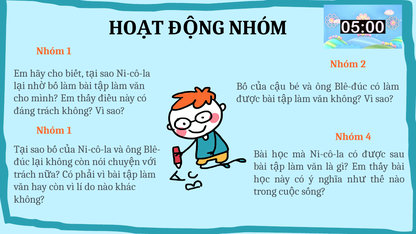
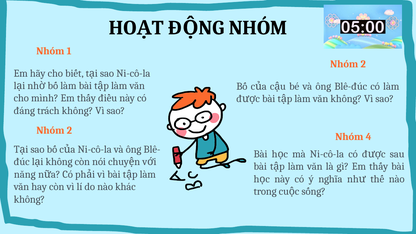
1 at (69, 130): 1 -> 2
trách at (25, 174): trách -> năng
